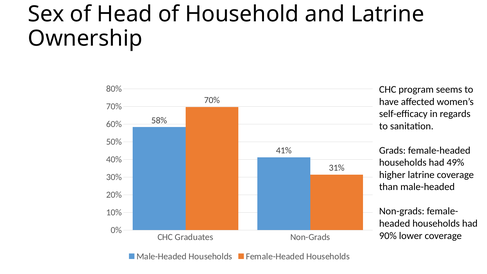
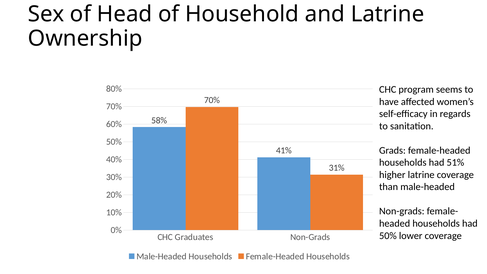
49%: 49% -> 51%
90% at (388, 236): 90% -> 50%
